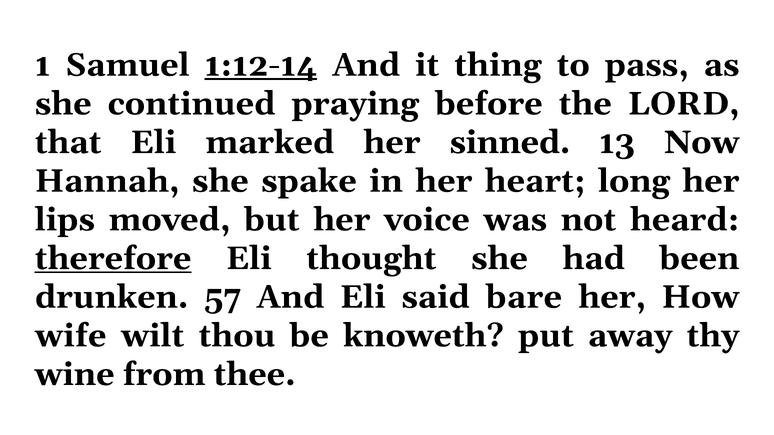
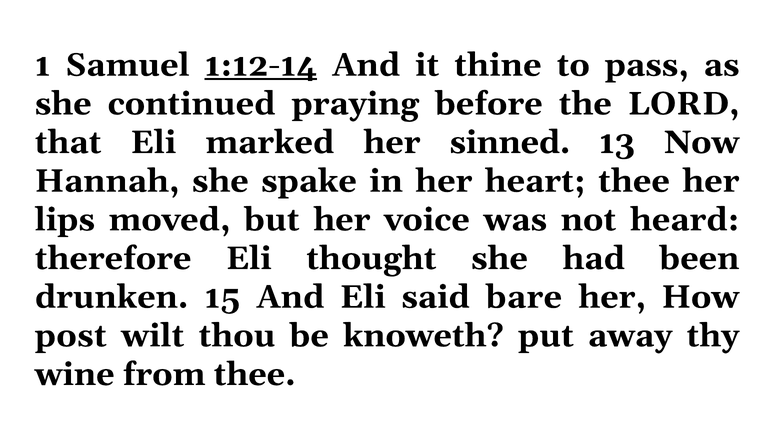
thing: thing -> thine
heart long: long -> thee
therefore underline: present -> none
57: 57 -> 15
wife: wife -> post
